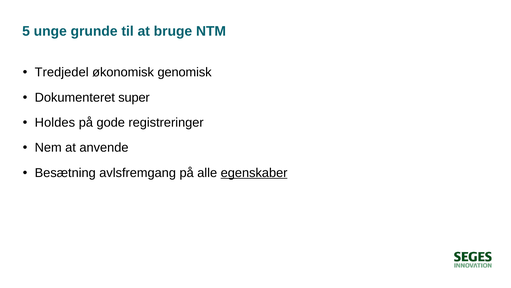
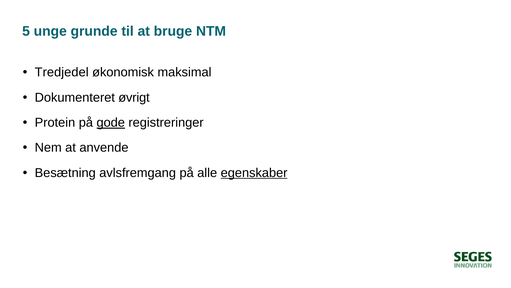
genomisk: genomisk -> maksimal
super: super -> øvrigt
Holdes: Holdes -> Protein
gode underline: none -> present
